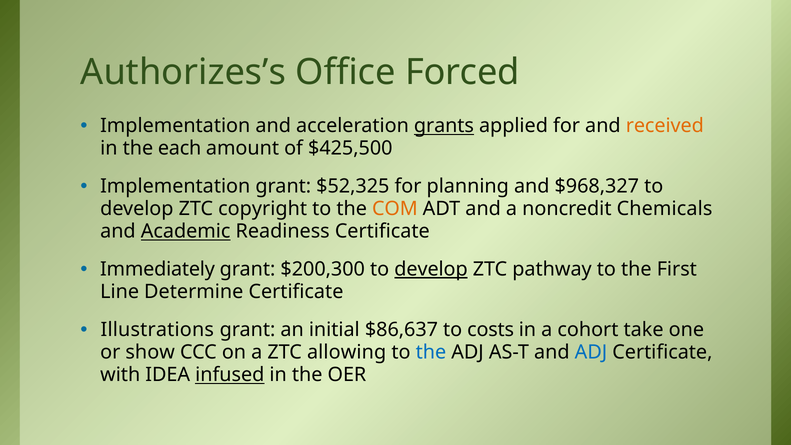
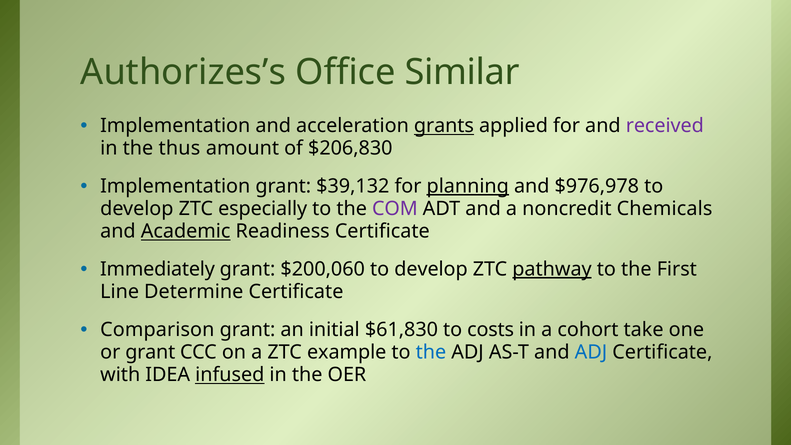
Forced: Forced -> Similar
received colour: orange -> purple
each: each -> thus
$425,500: $425,500 -> $206,830
$52,325: $52,325 -> $39,132
planning underline: none -> present
$968,327: $968,327 -> $976,978
copyright: copyright -> especially
COM colour: orange -> purple
$200,300: $200,300 -> $200,060
develop at (431, 269) underline: present -> none
pathway underline: none -> present
Illustrations: Illustrations -> Comparison
$86,637: $86,637 -> $61,830
or show: show -> grant
allowing: allowing -> example
